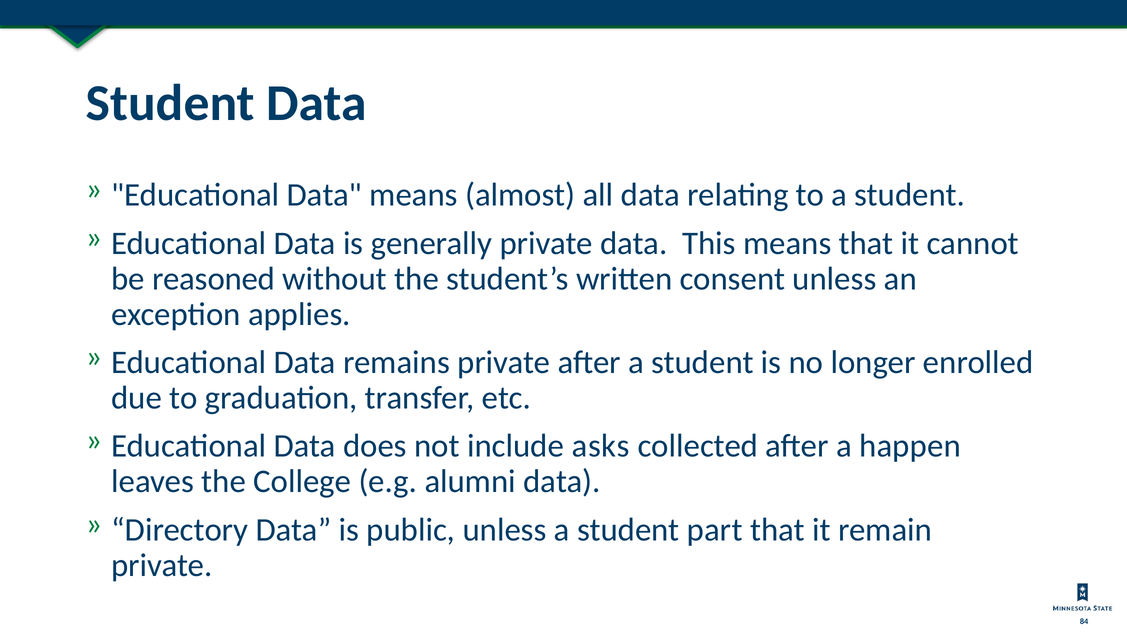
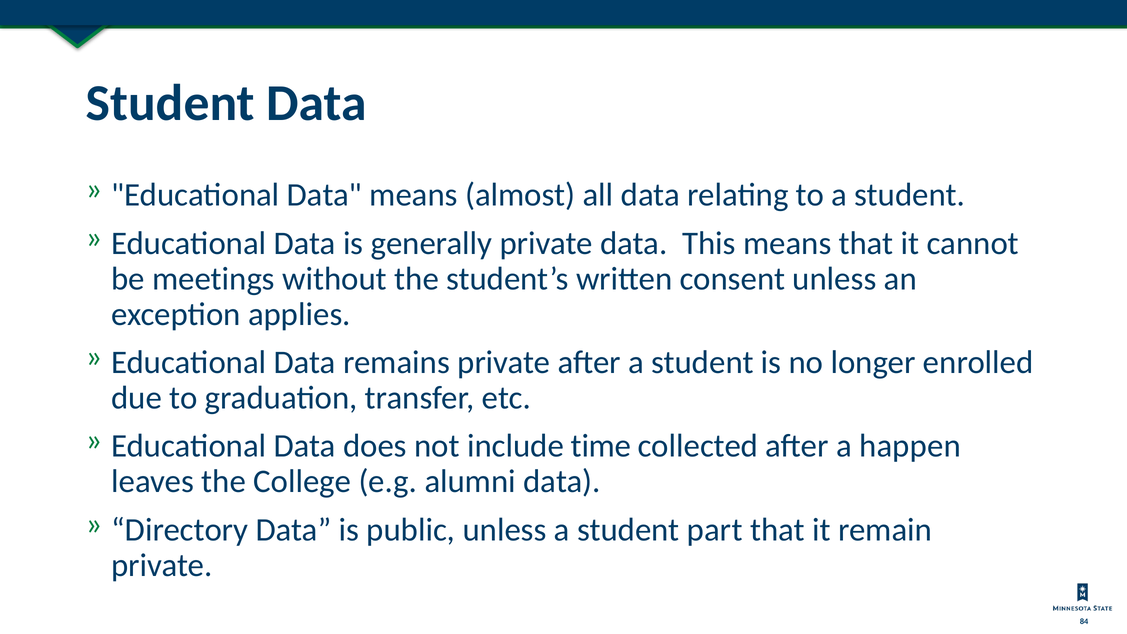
reasoned: reasoned -> meetings
asks: asks -> time
